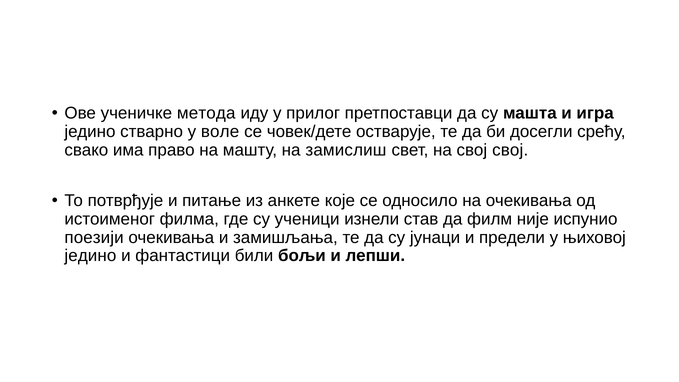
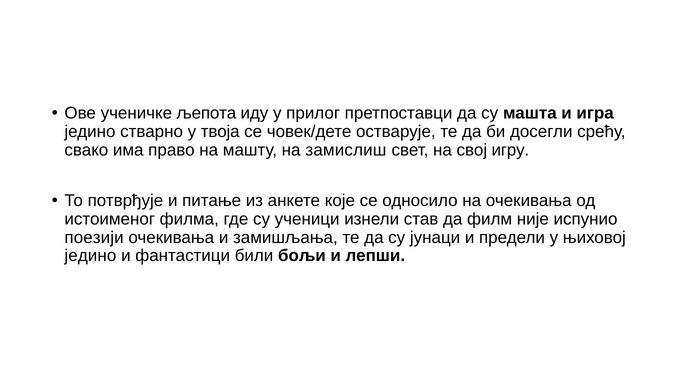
метода: метода -> љепота
воле: воле -> твоја
свој свој: свој -> игру
